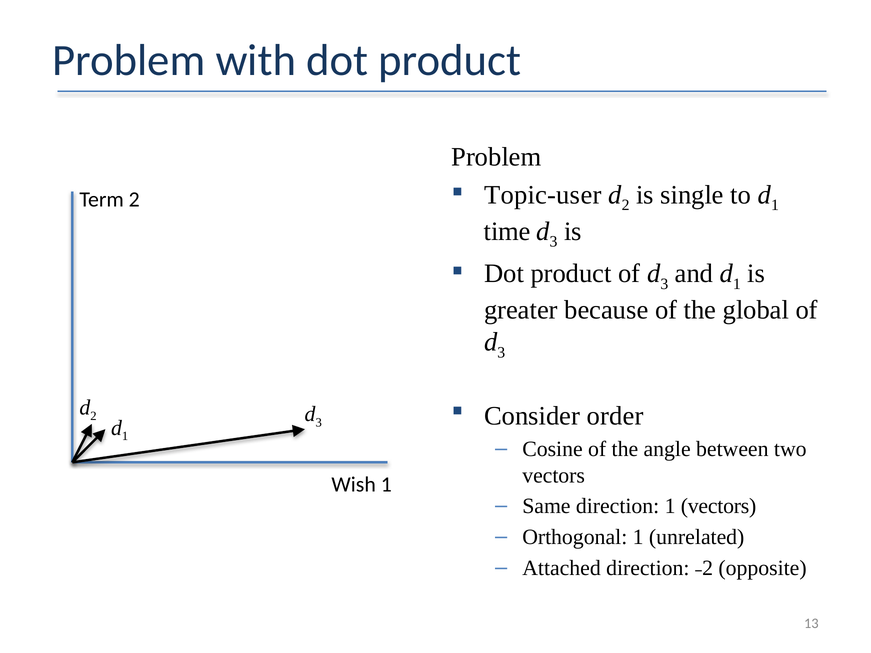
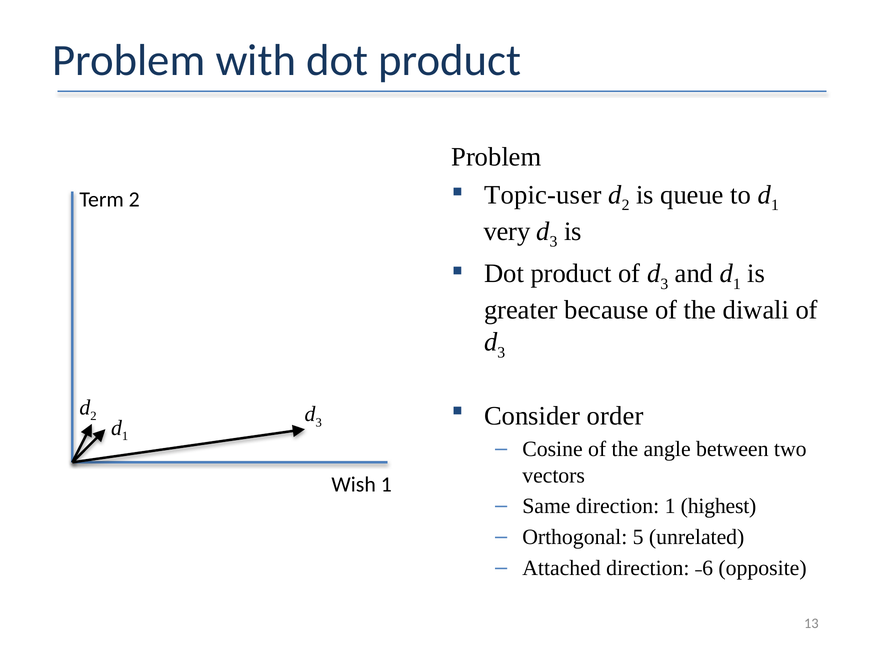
single: single -> queue
time: time -> very
global: global -> diwali
1 vectors: vectors -> highest
Orthogonal 1: 1 -> 5
˗2: ˗2 -> ˗6
